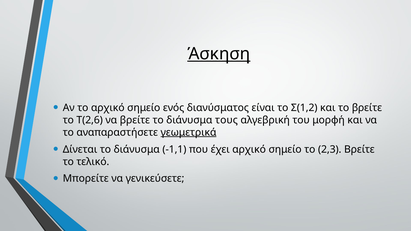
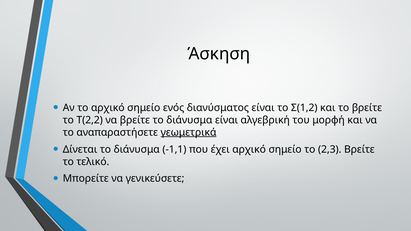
Άσκηση underline: present -> none
Τ(2,6: Τ(2,6 -> Τ(2,2
διάνυσμα τους: τους -> είναι
